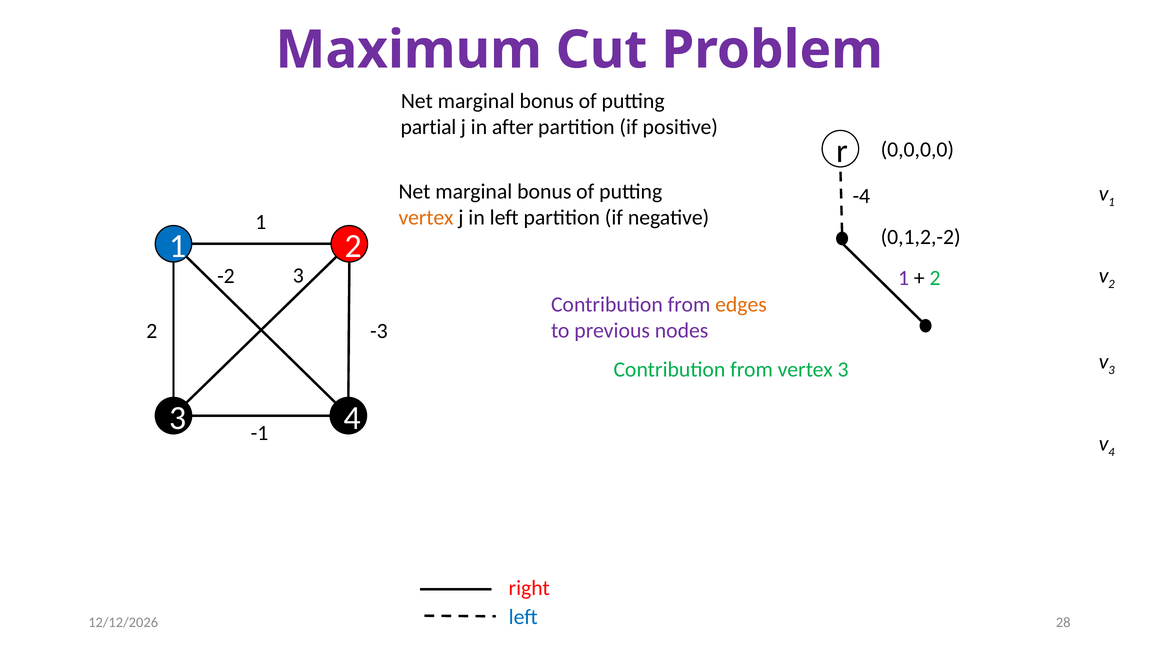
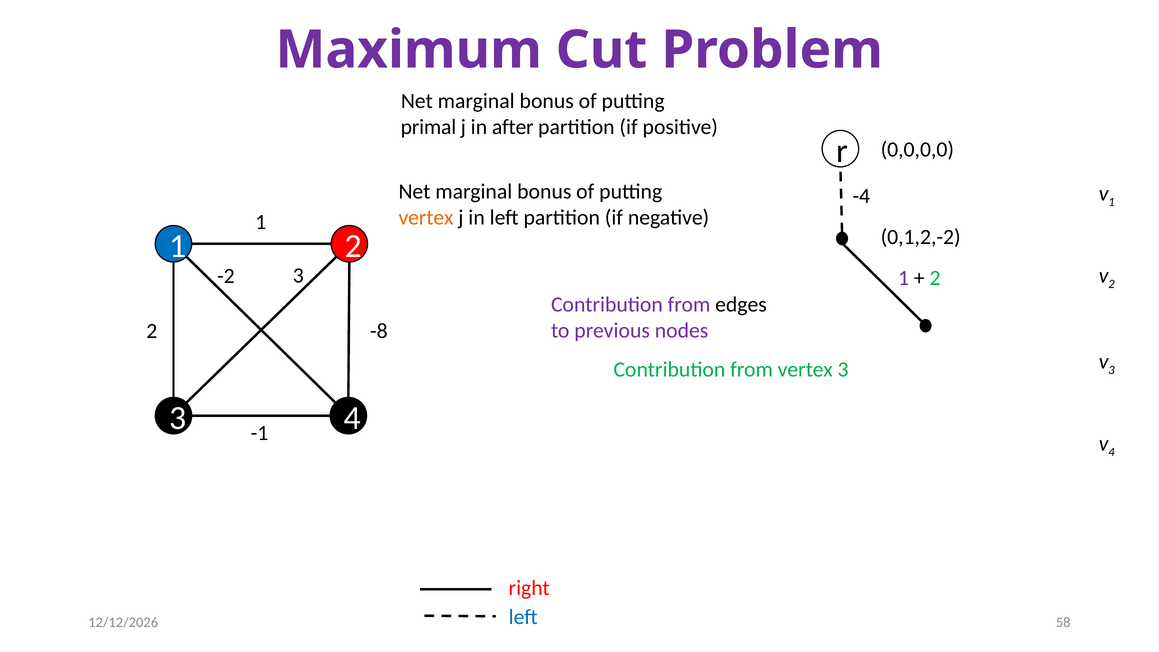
partial: partial -> primal
edges colour: orange -> black
-3: -3 -> -8
28: 28 -> 58
